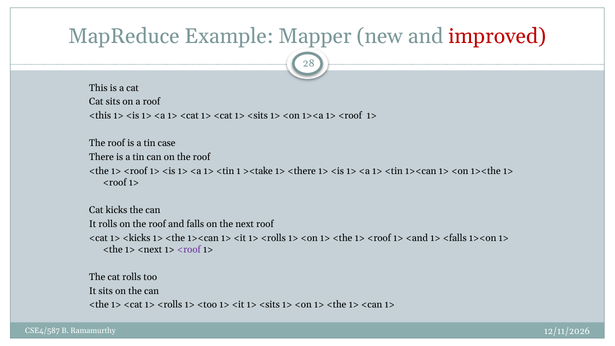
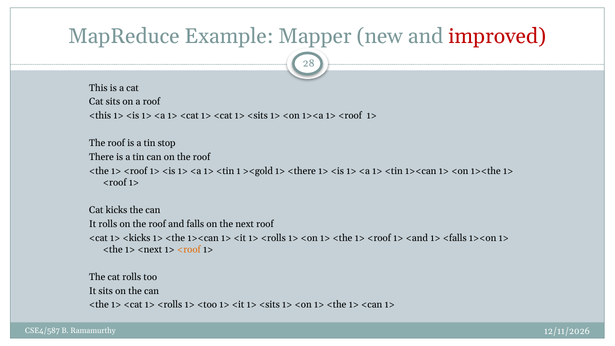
case: case -> stop
><take: ><take -> ><gold
<roof at (189, 249) colour: purple -> orange
